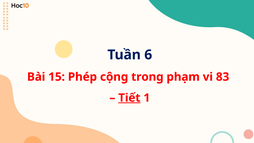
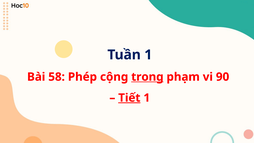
Tuần 6: 6 -> 1
15: 15 -> 58
trong underline: none -> present
83: 83 -> 90
